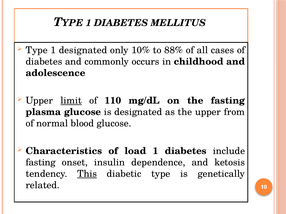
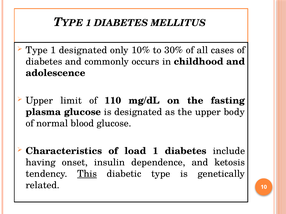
88%: 88% -> 30%
limit underline: present -> none
from: from -> body
fasting at (41, 163): fasting -> having
